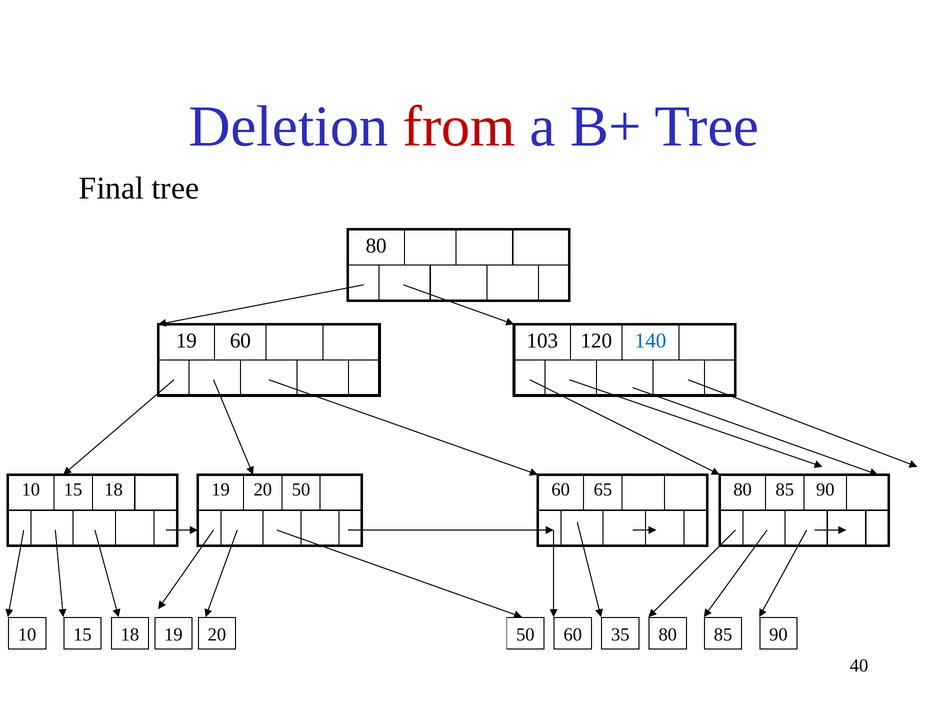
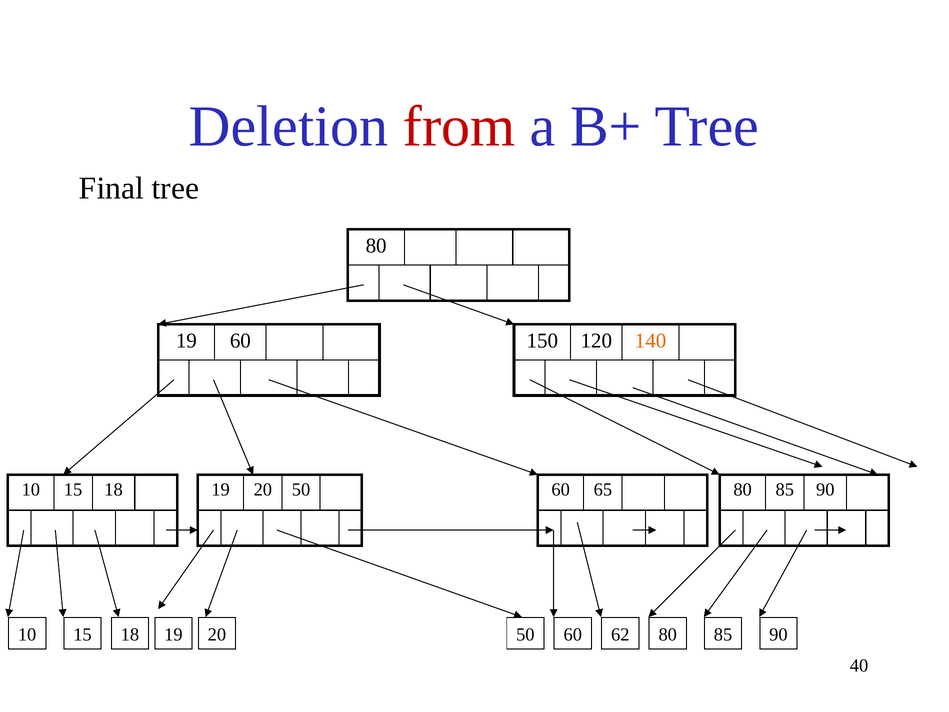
103: 103 -> 150
140 colour: blue -> orange
35: 35 -> 62
